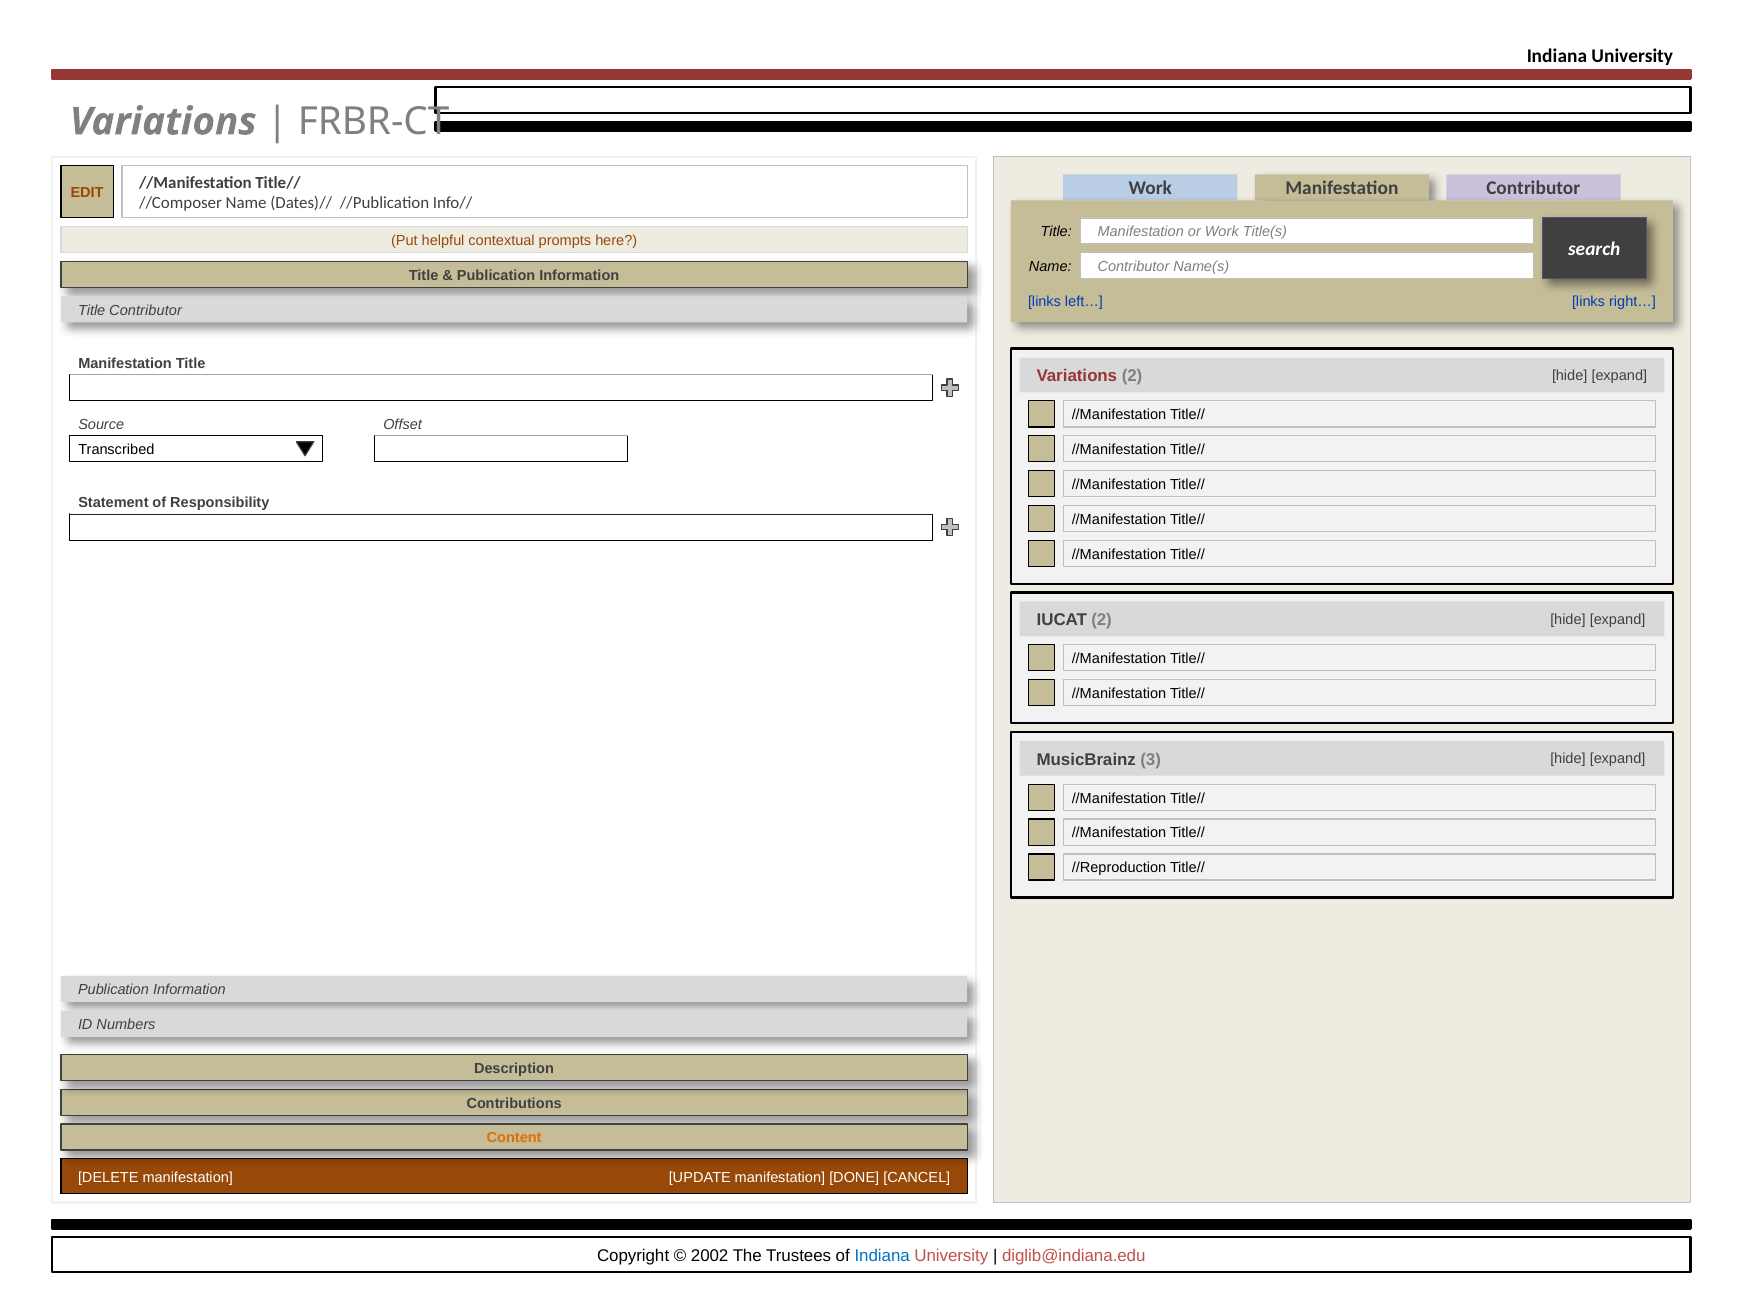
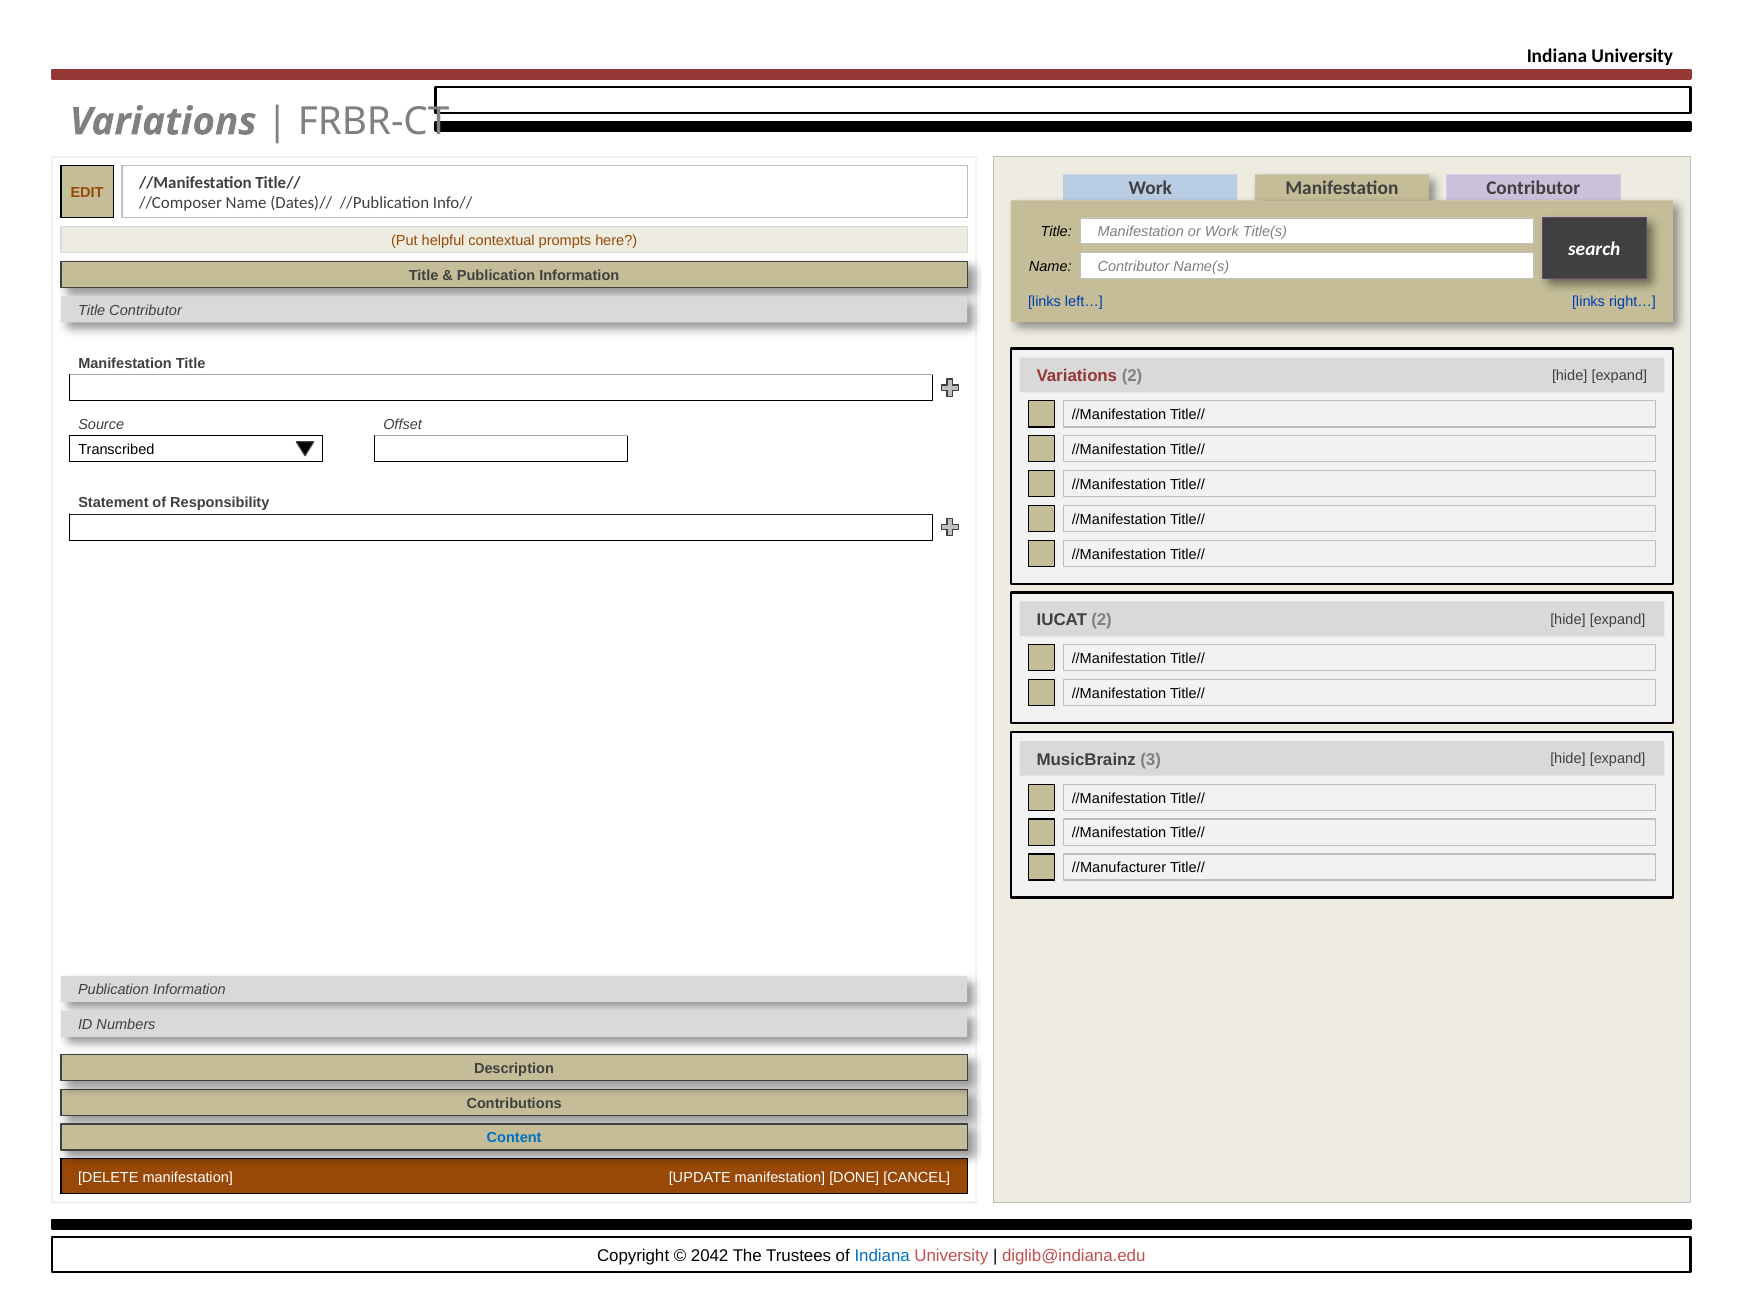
//Reproduction: //Reproduction -> //Manufacturer
Content colour: orange -> blue
2002: 2002 -> 2042
